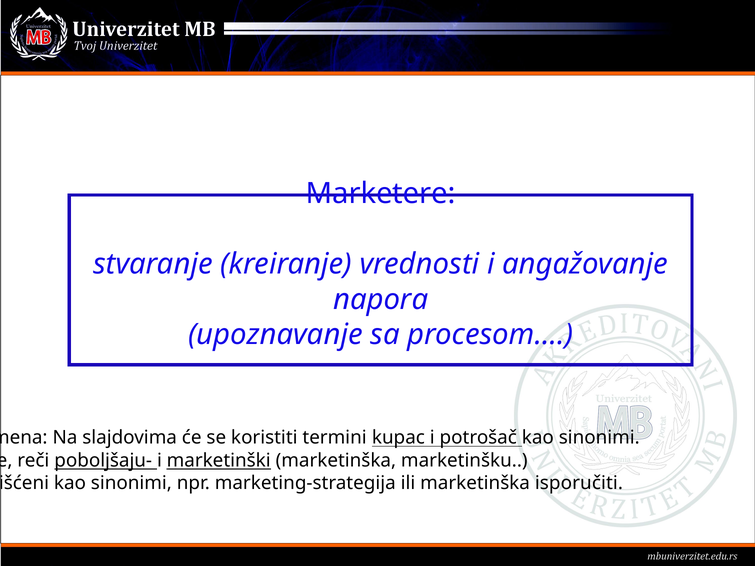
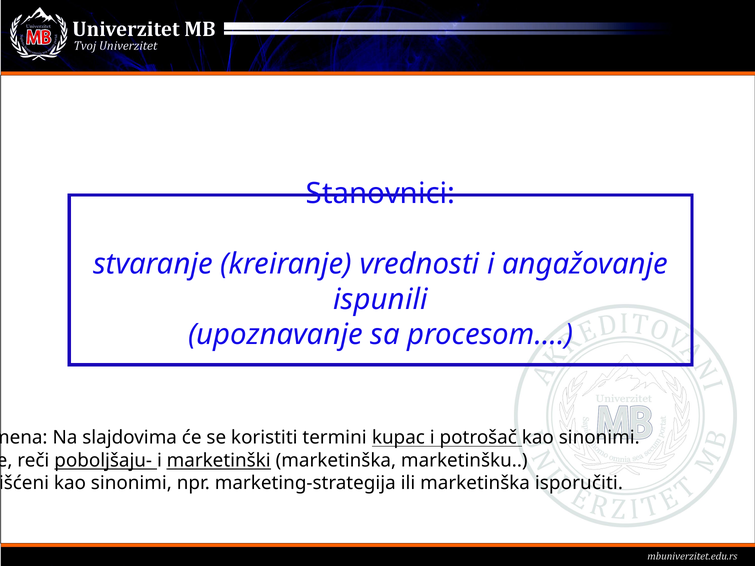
Marketere: Marketere -> Stanovnici
napora: napora -> ispunili
